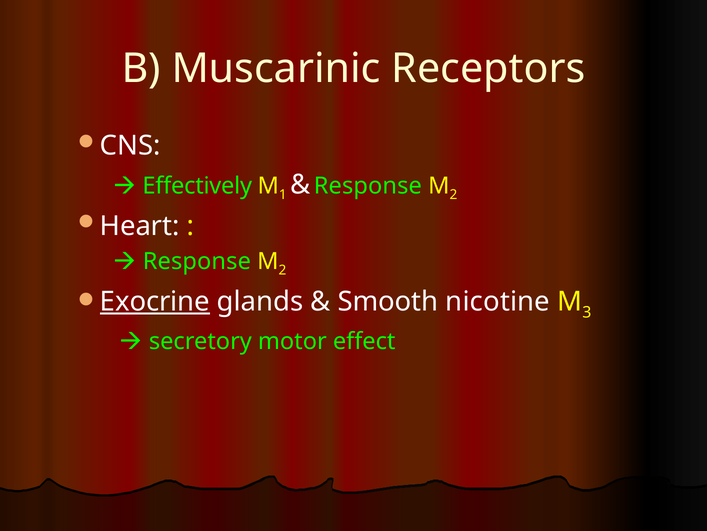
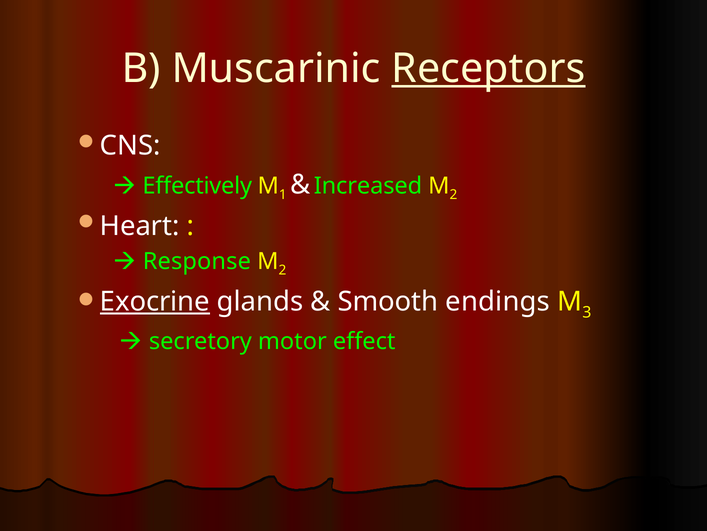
Receptors underline: none -> present
Response at (368, 186): Response -> Increased
nicotine: nicotine -> endings
